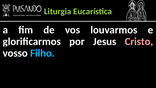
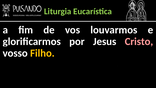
Filho colour: light blue -> yellow
